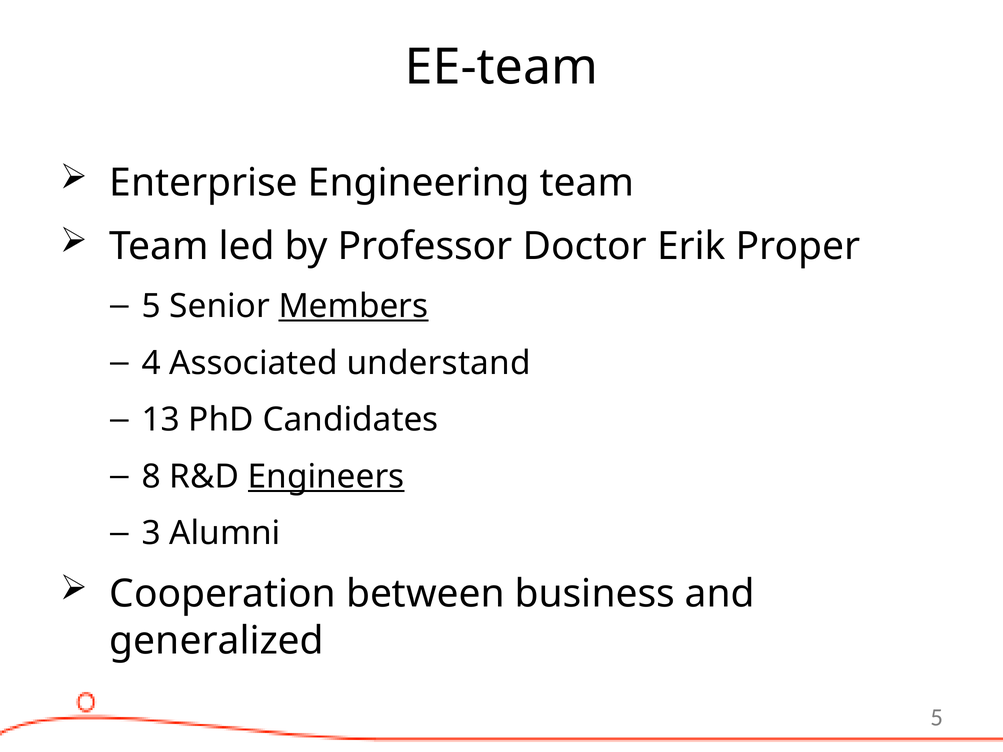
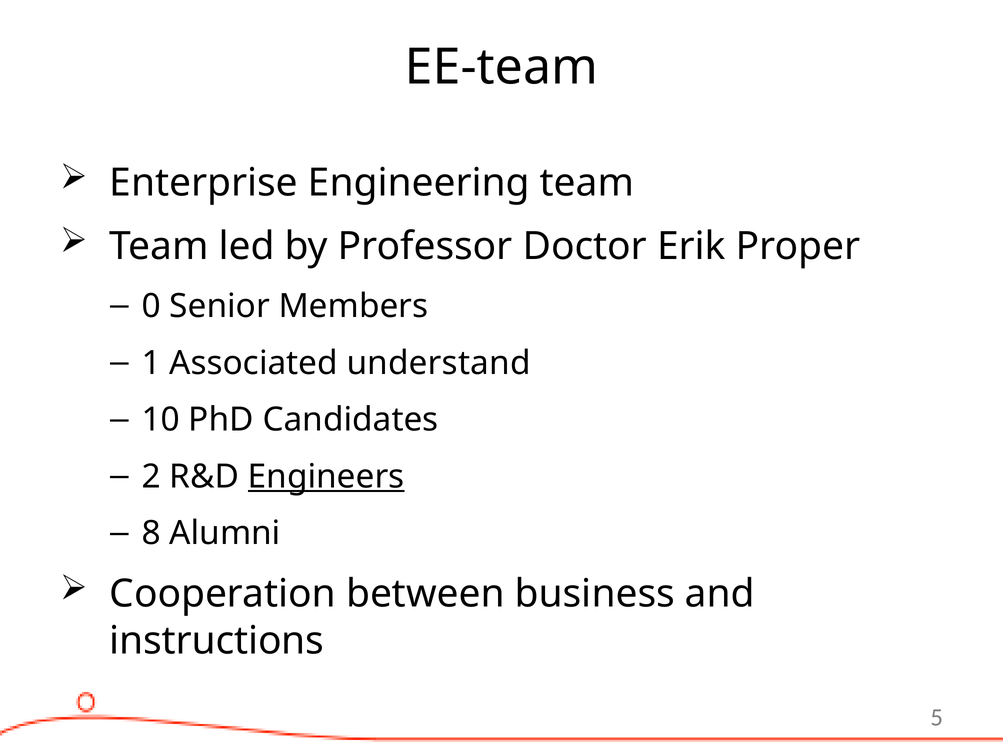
5 at (151, 306): 5 -> 0
Members underline: present -> none
4: 4 -> 1
13: 13 -> 10
8: 8 -> 2
3: 3 -> 8
generalized: generalized -> instructions
